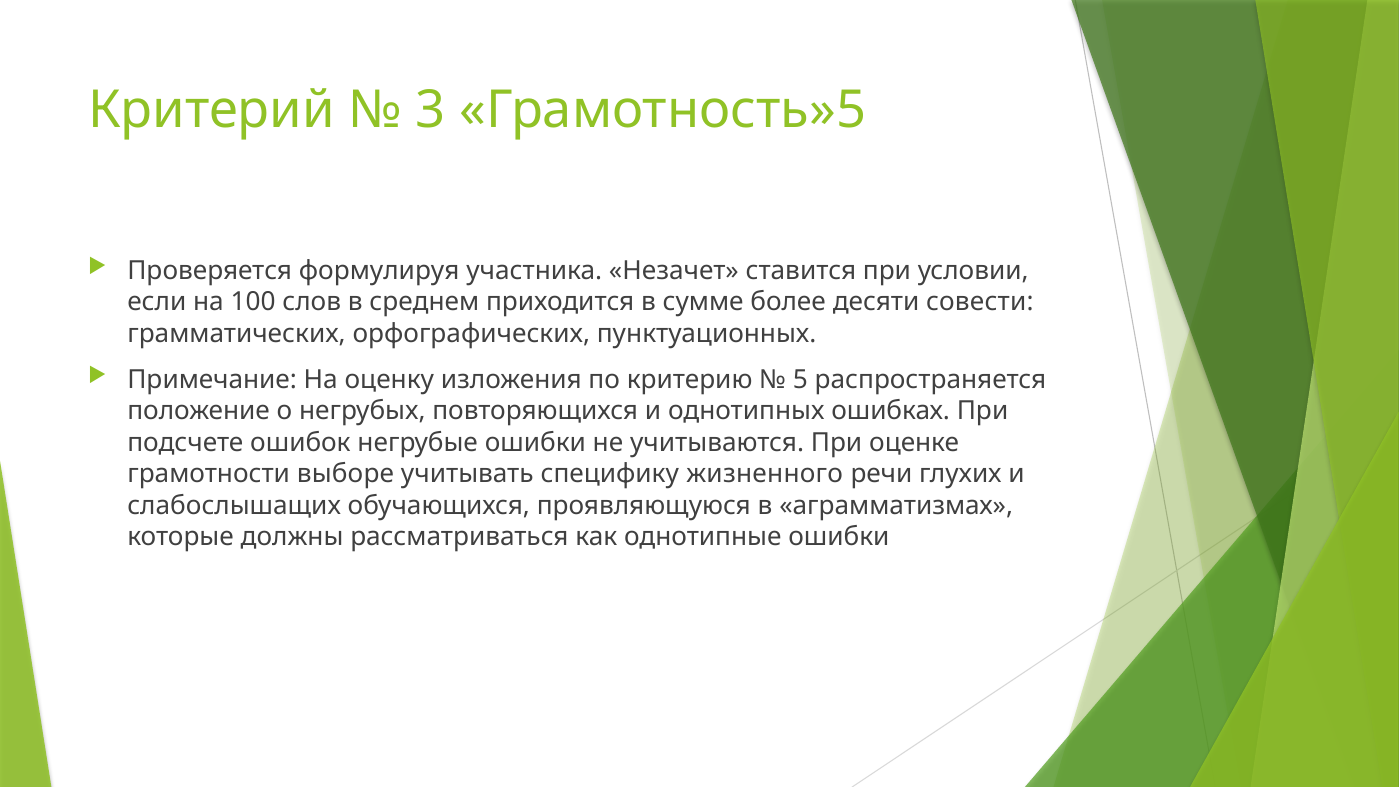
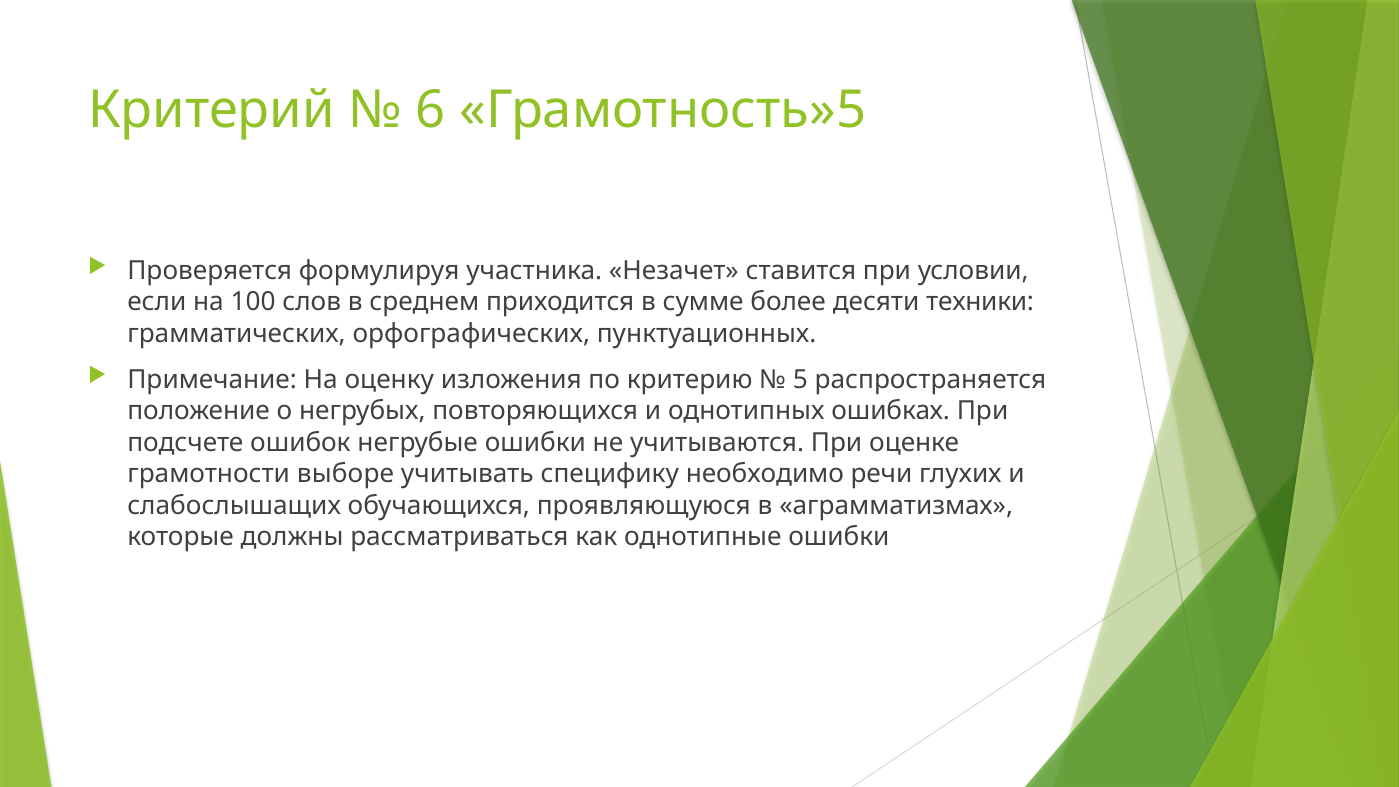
3: 3 -> 6
совести: совести -> техники
жизненного: жизненного -> необходимо
